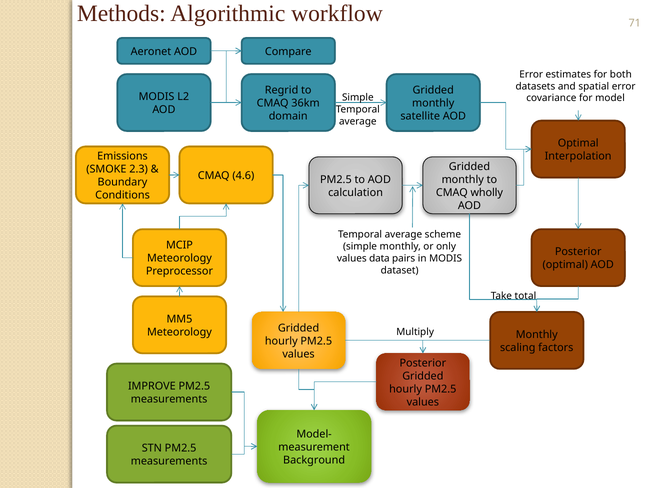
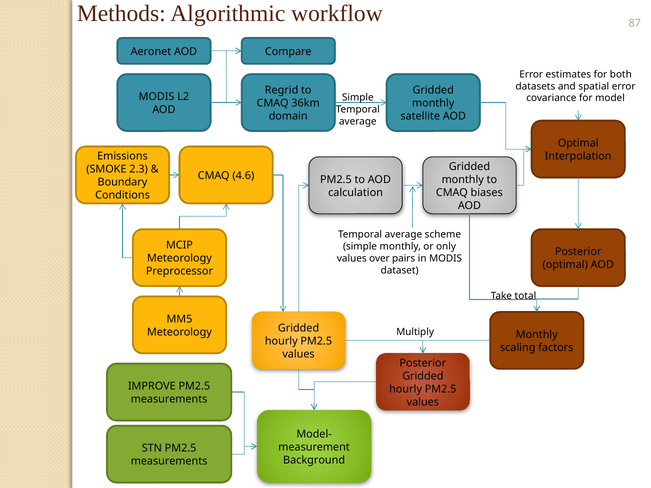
71: 71 -> 87
wholly: wholly -> biases
data: data -> over
